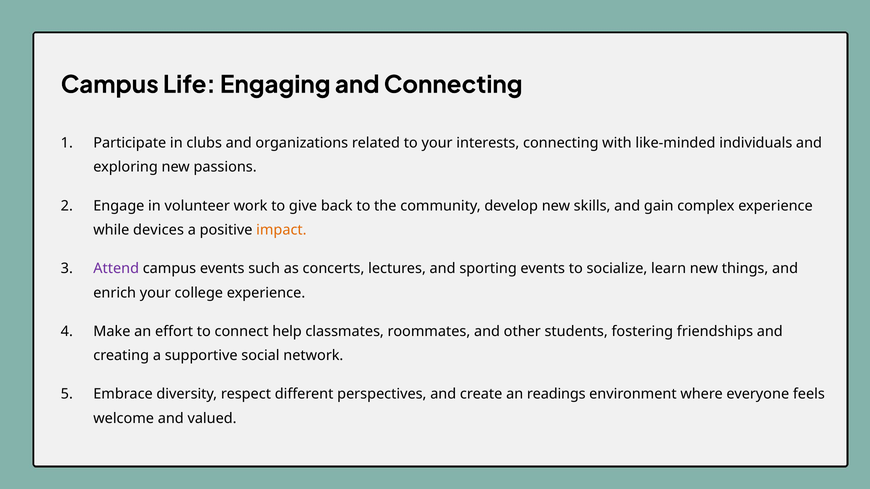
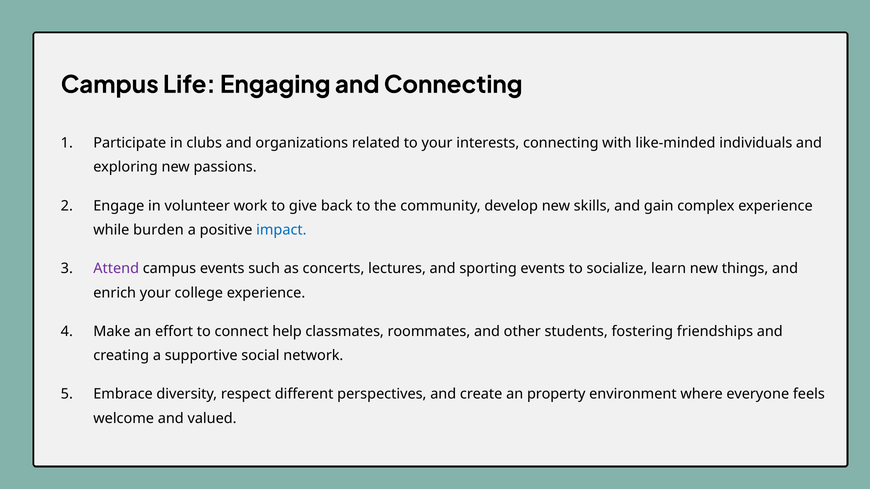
devices: devices -> burden
impact colour: orange -> blue
readings: readings -> property
